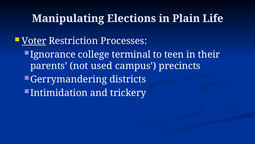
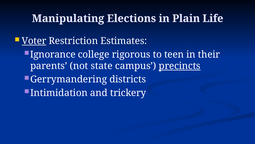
Processes: Processes -> Estimates
terminal: terminal -> rigorous
used: used -> state
precincts underline: none -> present
